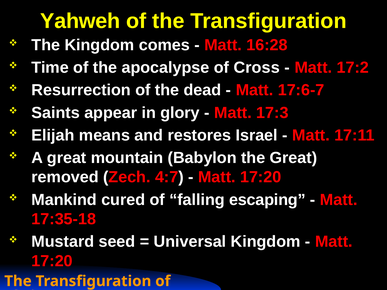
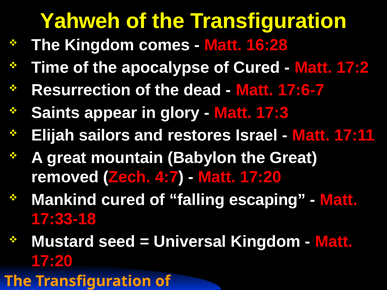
of Cross: Cross -> Cured
means: means -> sailors
17:35-18: 17:35-18 -> 17:33-18
